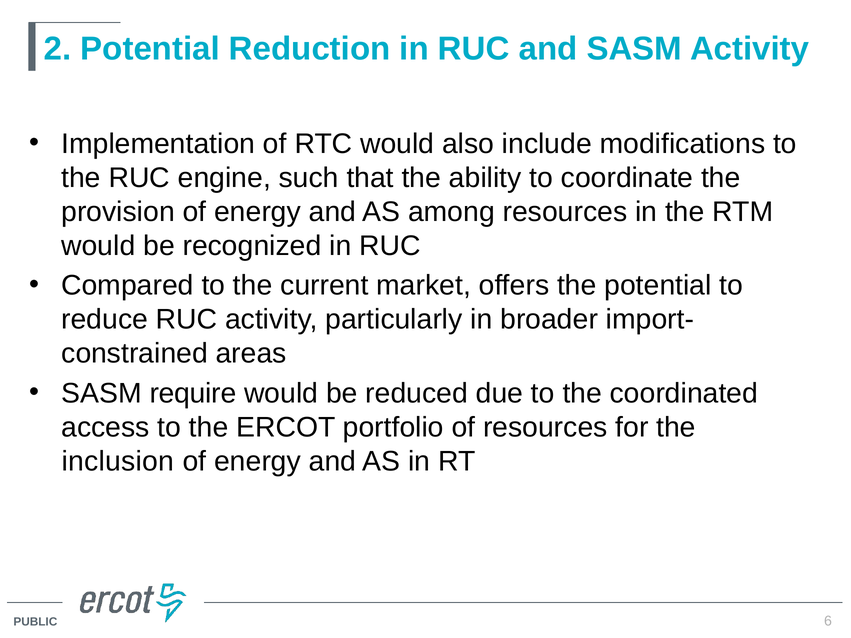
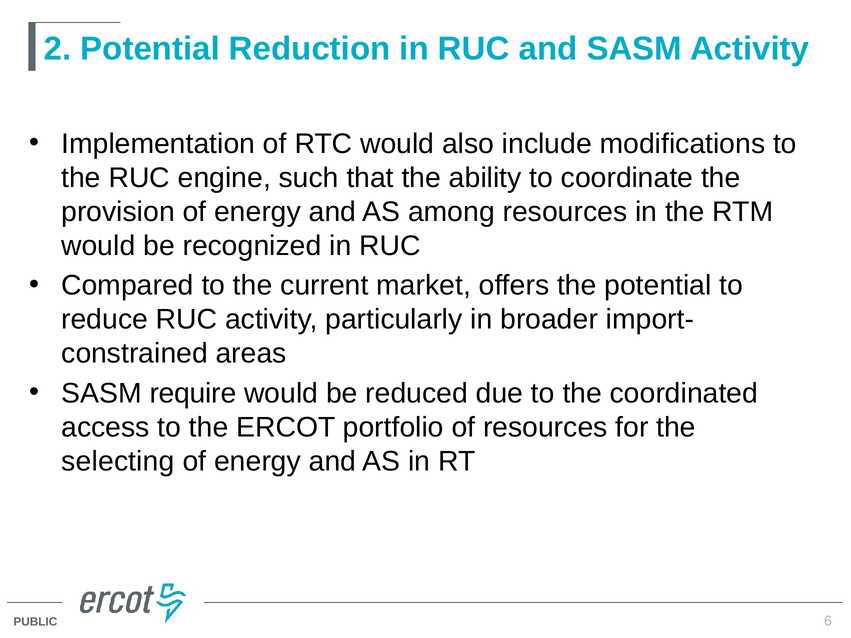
inclusion: inclusion -> selecting
